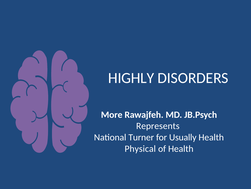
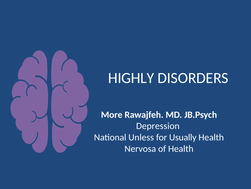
Represents: Represents -> Depression
Turner: Turner -> Unless
Physical: Physical -> Nervosa
